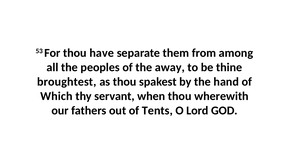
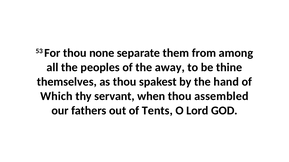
have: have -> none
broughtest: broughtest -> themselves
wherewith: wherewith -> assembled
